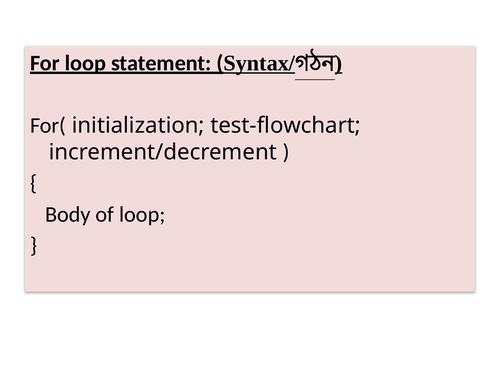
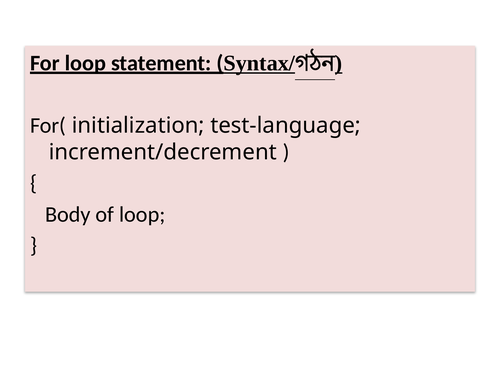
test-flowchart: test-flowchart -> test-language
